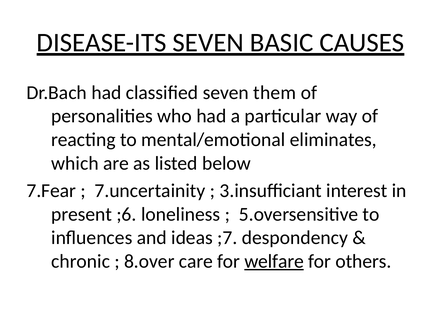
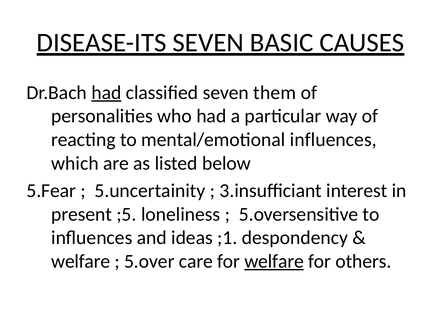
had at (106, 93) underline: none -> present
mental/emotional eliminates: eliminates -> influences
7.Fear: 7.Fear -> 5.Fear
7.uncertainity: 7.uncertainity -> 5.uncertainity
;6: ;6 -> ;5
;7: ;7 -> ;1
chronic at (81, 261): chronic -> welfare
8.over: 8.over -> 5.over
